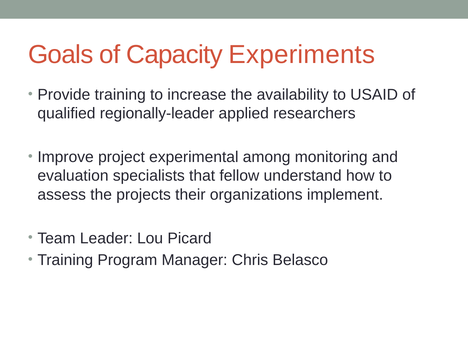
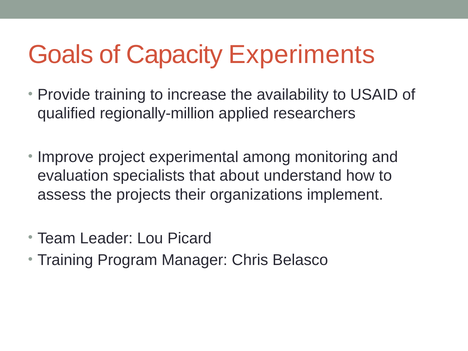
regionally-leader: regionally-leader -> regionally-million
fellow: fellow -> about
